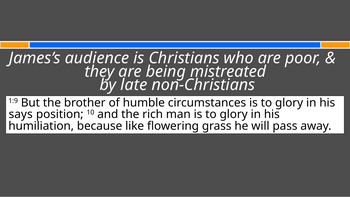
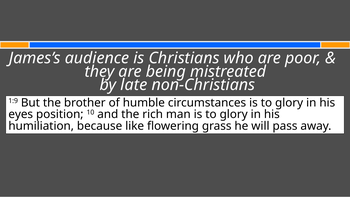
says: says -> eyes
